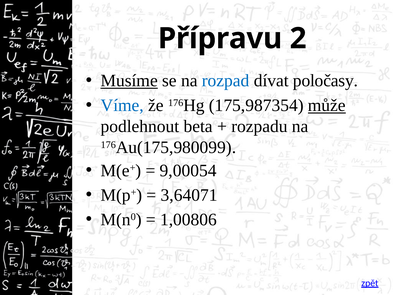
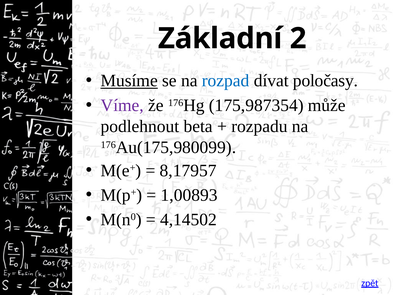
Přípravu: Přípravu -> Základní
Víme colour: blue -> purple
může underline: present -> none
9,00054: 9,00054 -> 8,17957
3,64071: 3,64071 -> 1,00893
1,00806: 1,00806 -> 4,14502
